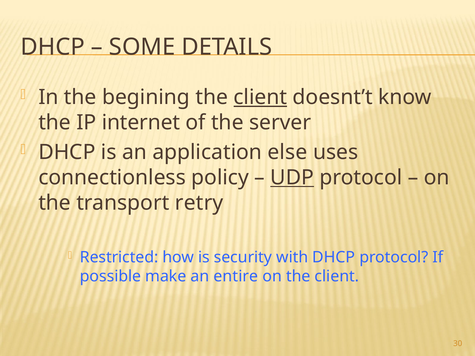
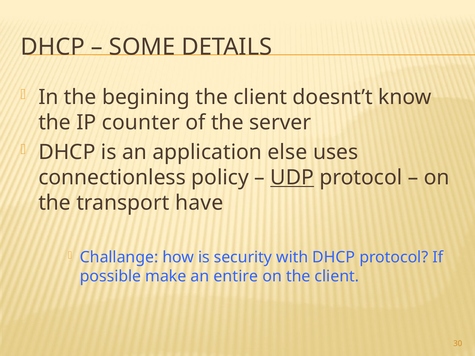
client at (260, 97) underline: present -> none
internet: internet -> counter
retry: retry -> have
Restricted: Restricted -> Challange
